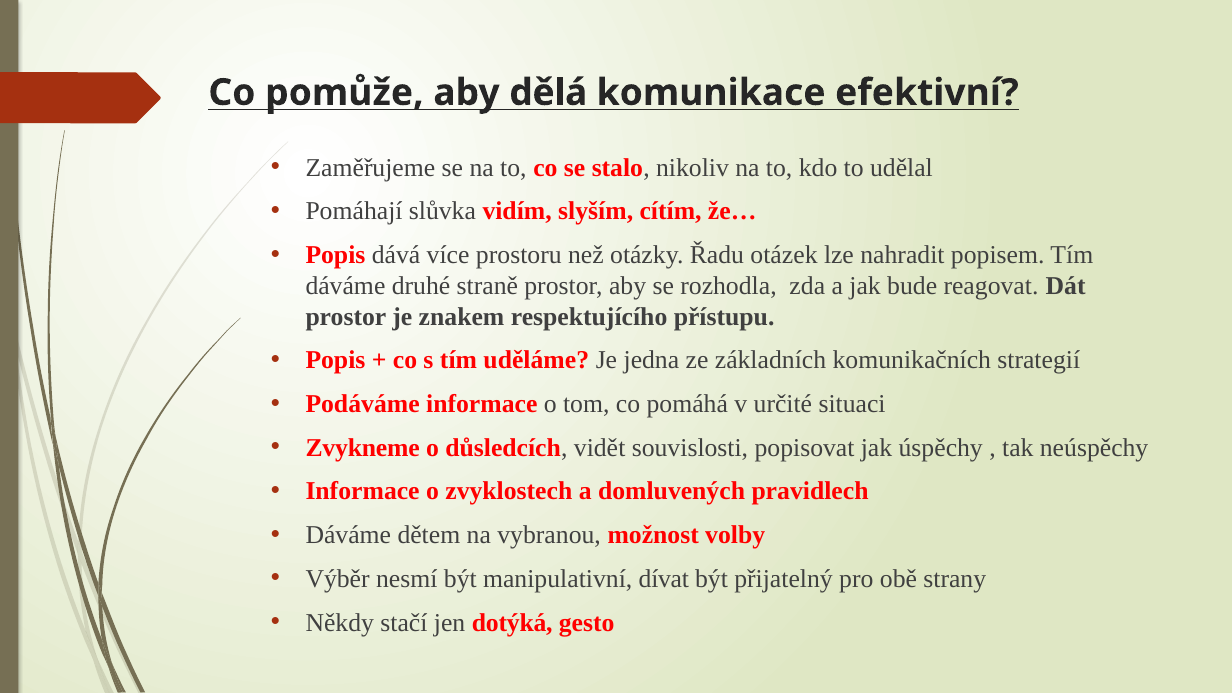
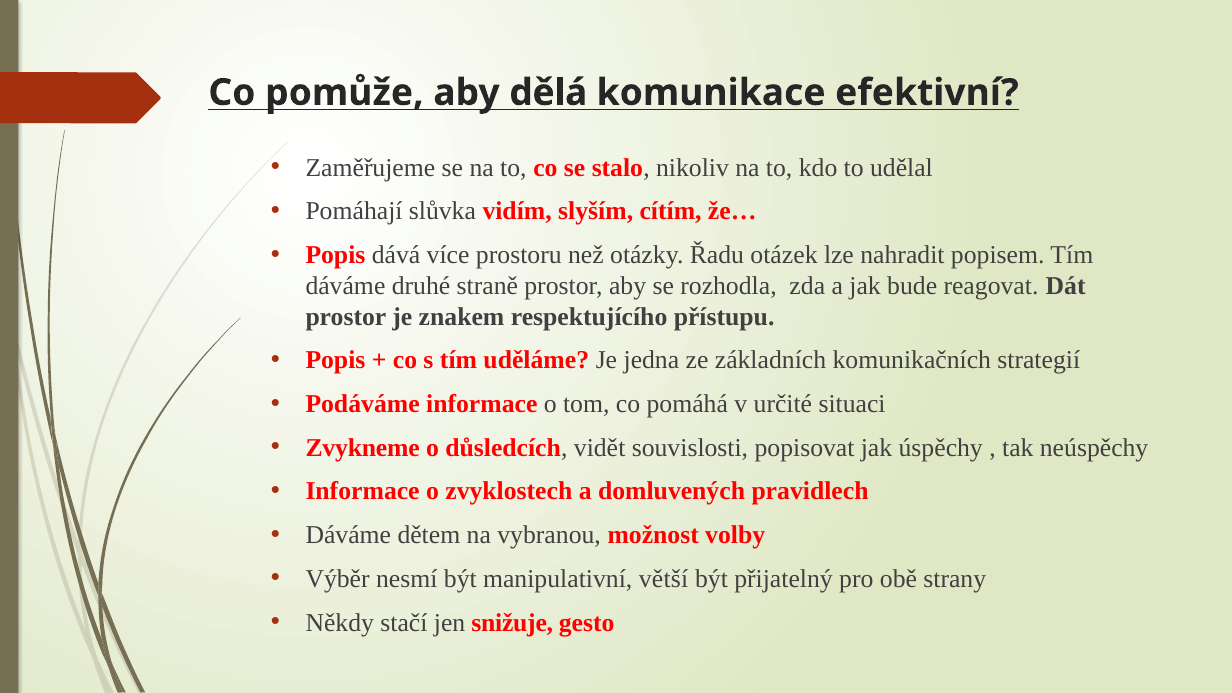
dívat: dívat -> větší
dotýká: dotýká -> snižuje
